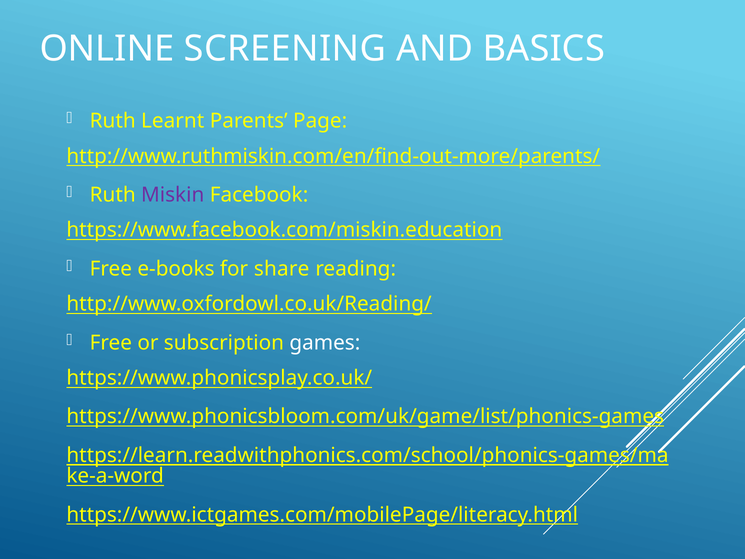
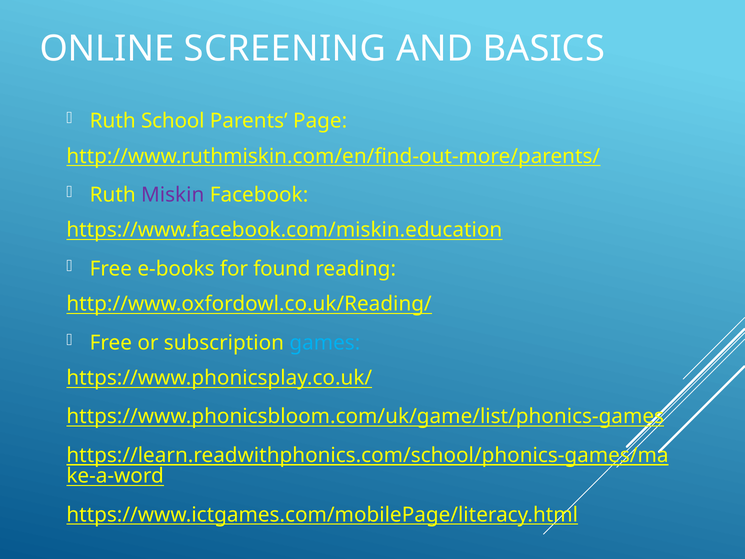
Learnt: Learnt -> School
share: share -> found
games colour: white -> light blue
